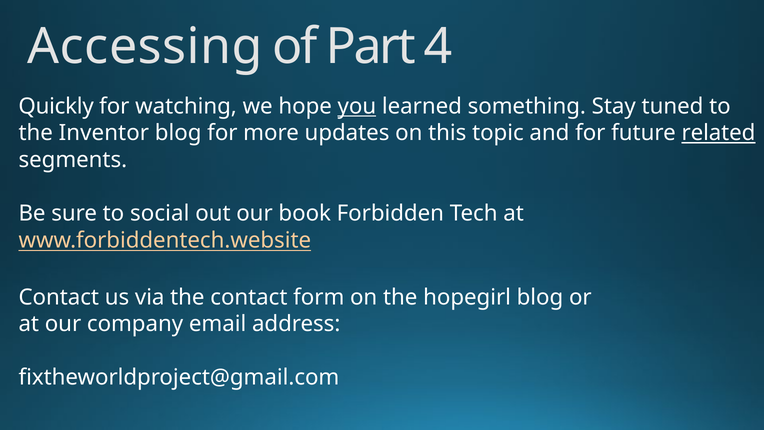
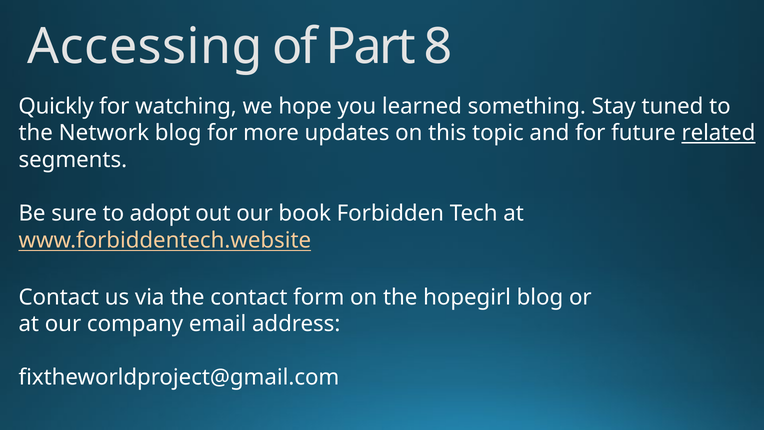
4: 4 -> 8
you underline: present -> none
Inventor: Inventor -> Network
social: social -> adopt
